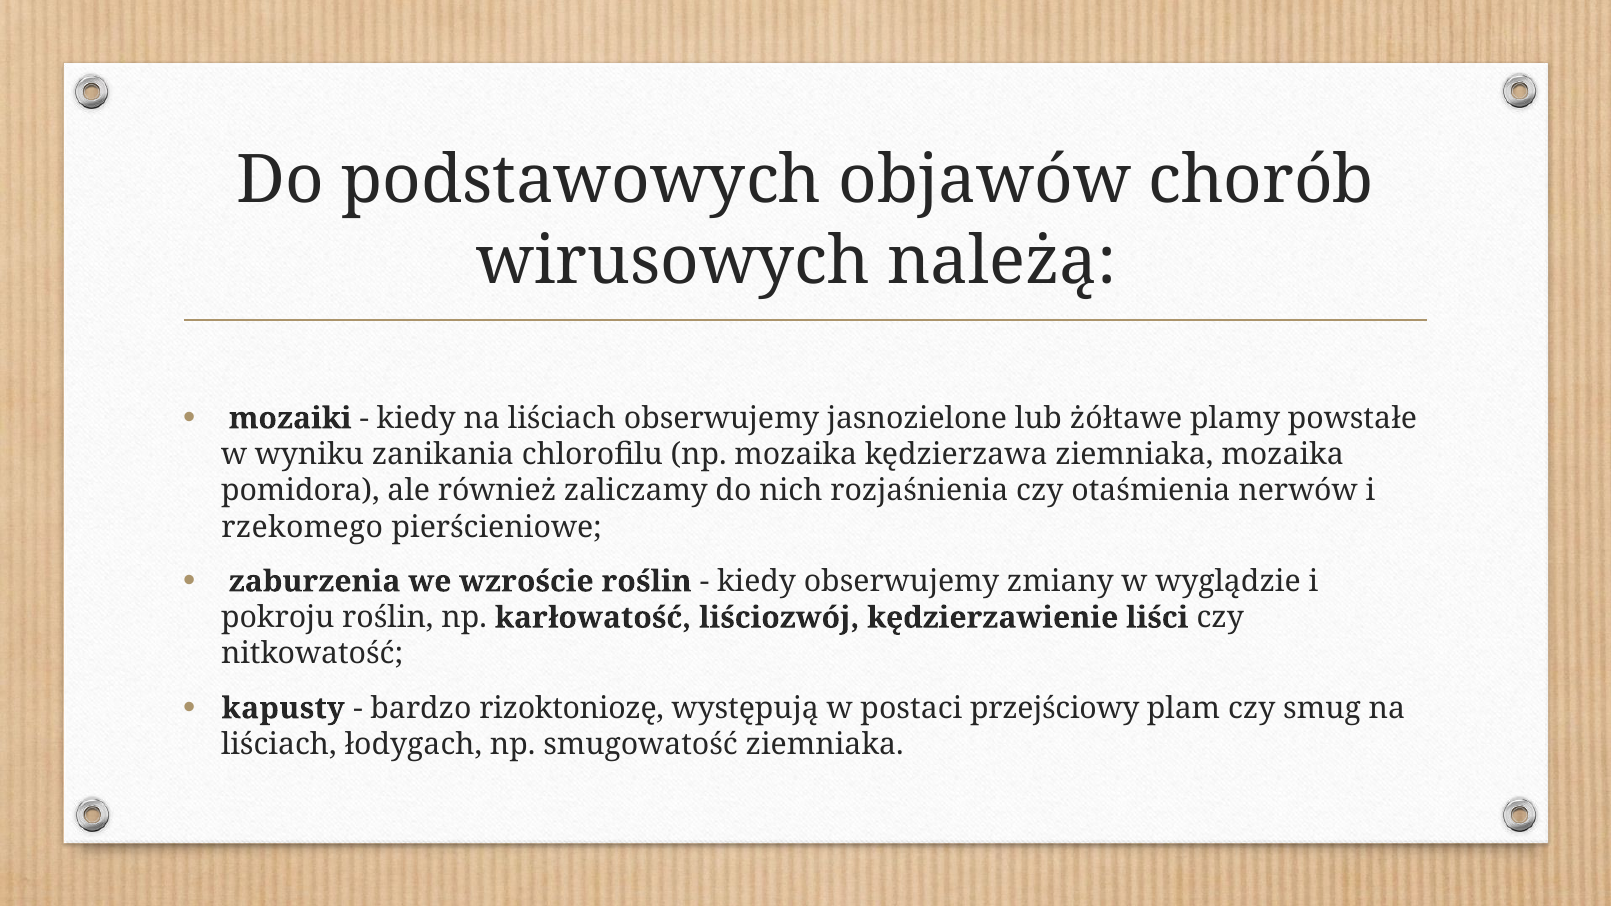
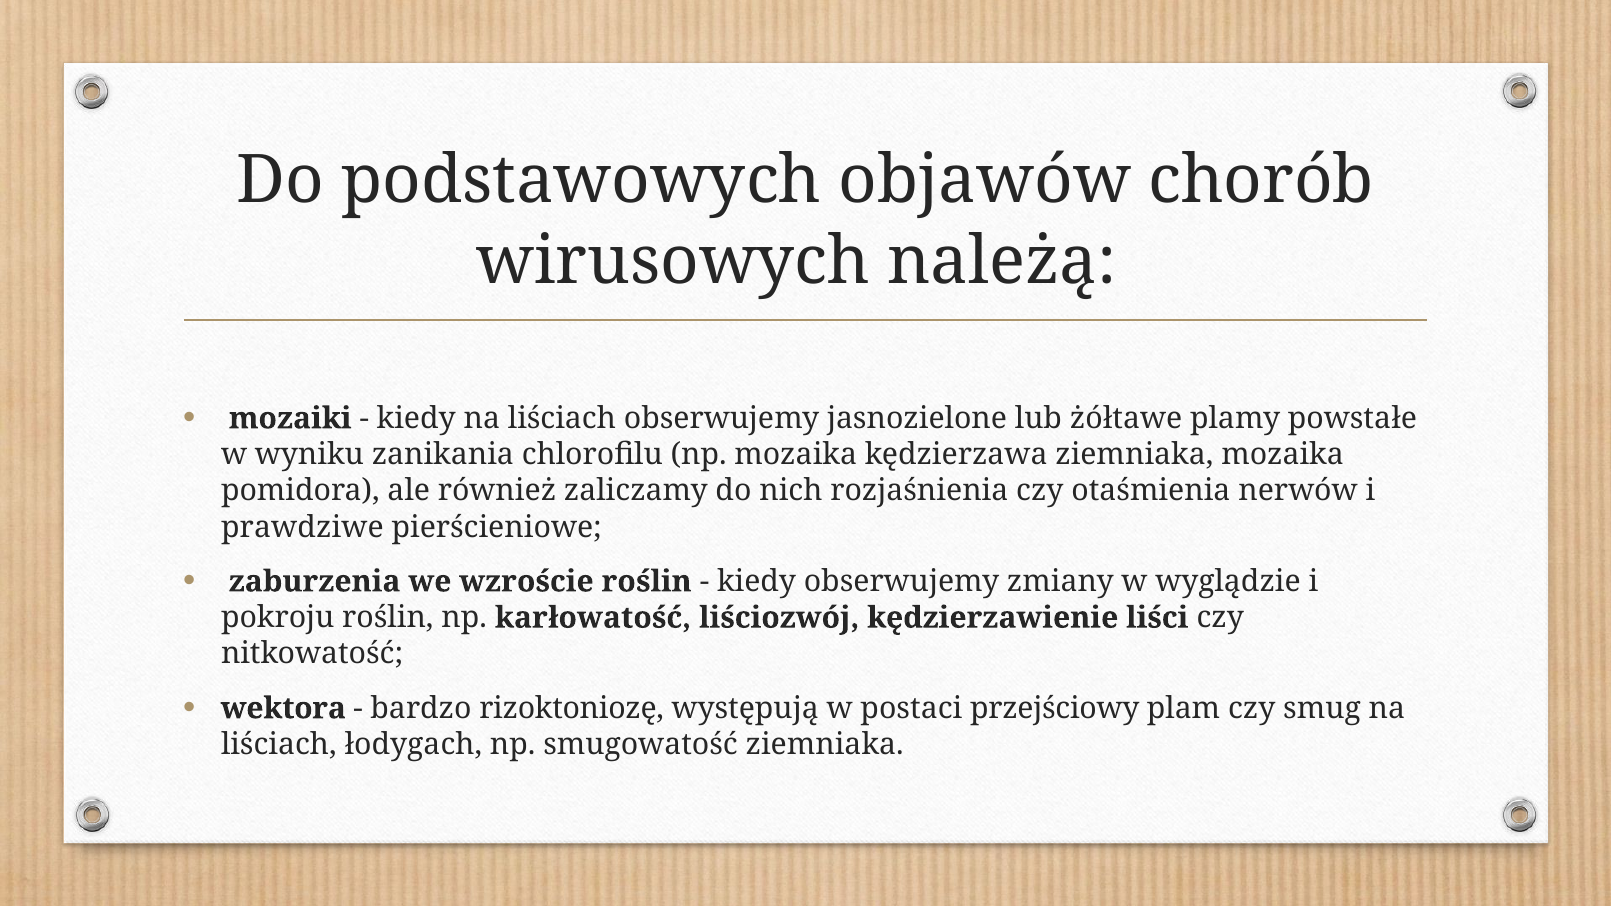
rzekomego: rzekomego -> prawdziwe
kapusty: kapusty -> wektora
